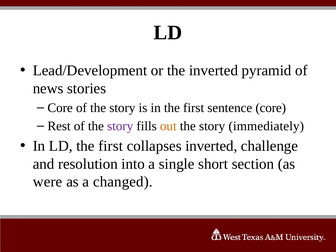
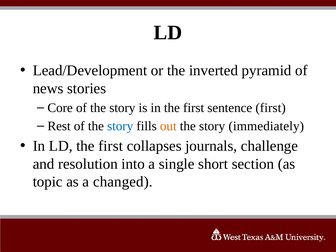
sentence core: core -> first
story at (120, 126) colour: purple -> blue
collapses inverted: inverted -> journals
were: were -> topic
